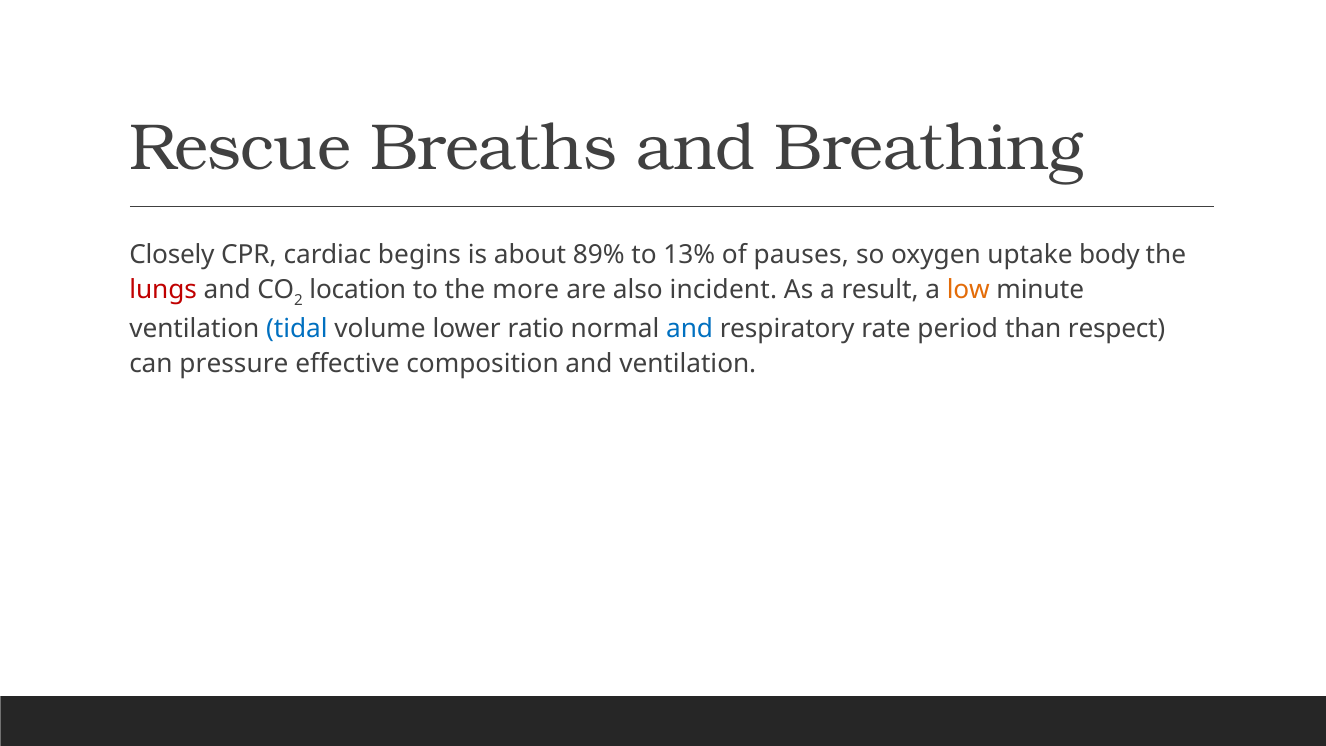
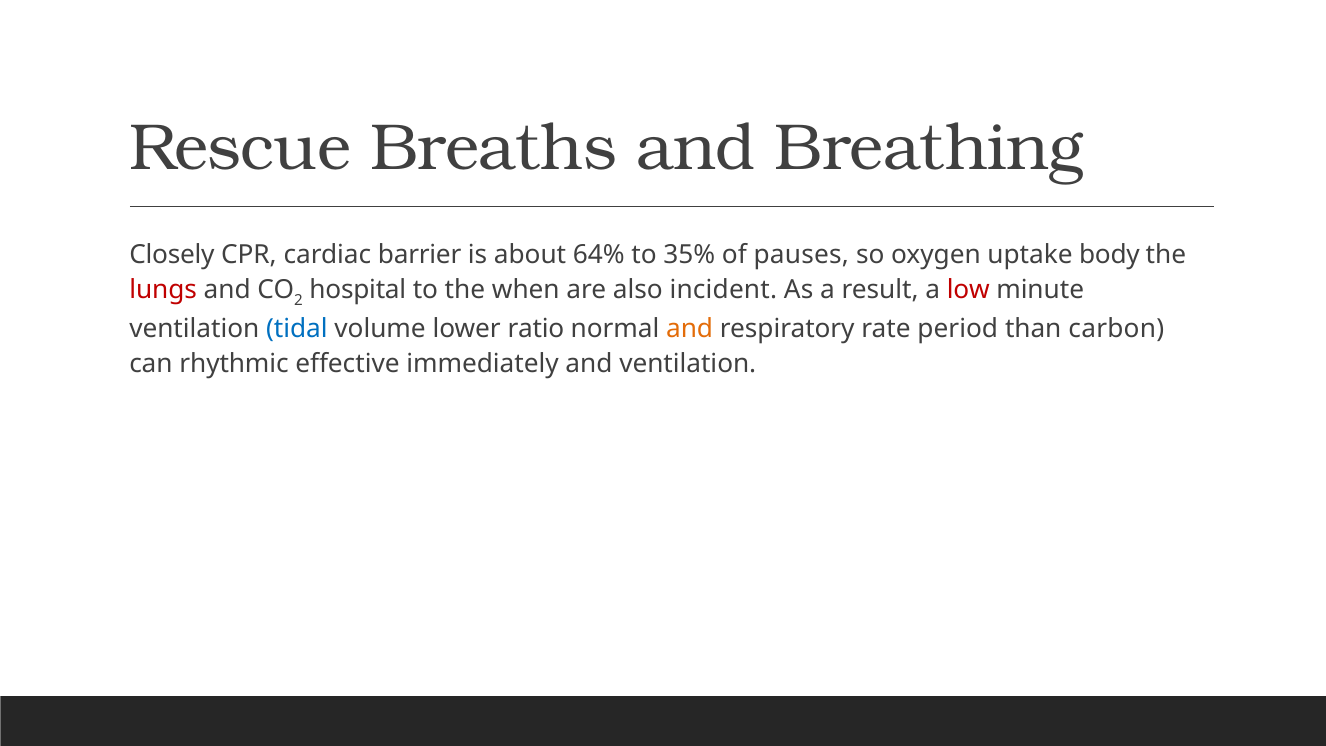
begins: begins -> barrier
89%: 89% -> 64%
13%: 13% -> 35%
location: location -> hospital
more: more -> when
low colour: orange -> red
and at (690, 329) colour: blue -> orange
respect: respect -> carbon
pressure: pressure -> rhythmic
composition: composition -> immediately
